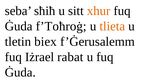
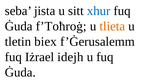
sħiħ: sħiħ -> jista
xhur colour: orange -> blue
rabat: rabat -> idejh
